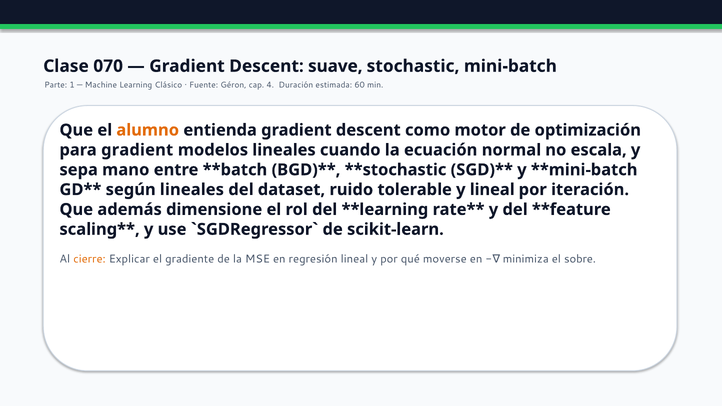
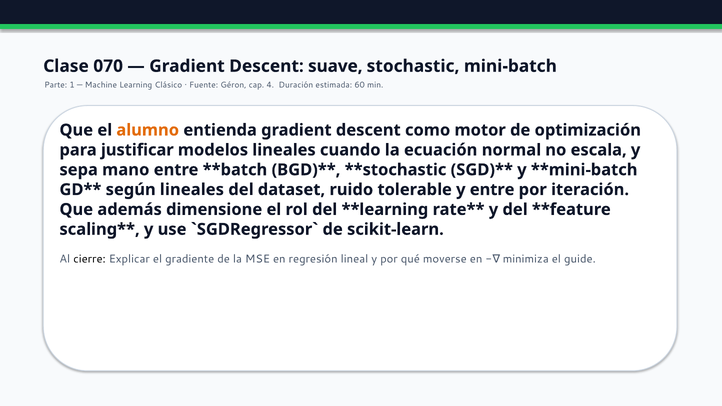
para gradient: gradient -> justificar
y lineal: lineal -> entre
cierre colour: orange -> black
sobre: sobre -> guide
